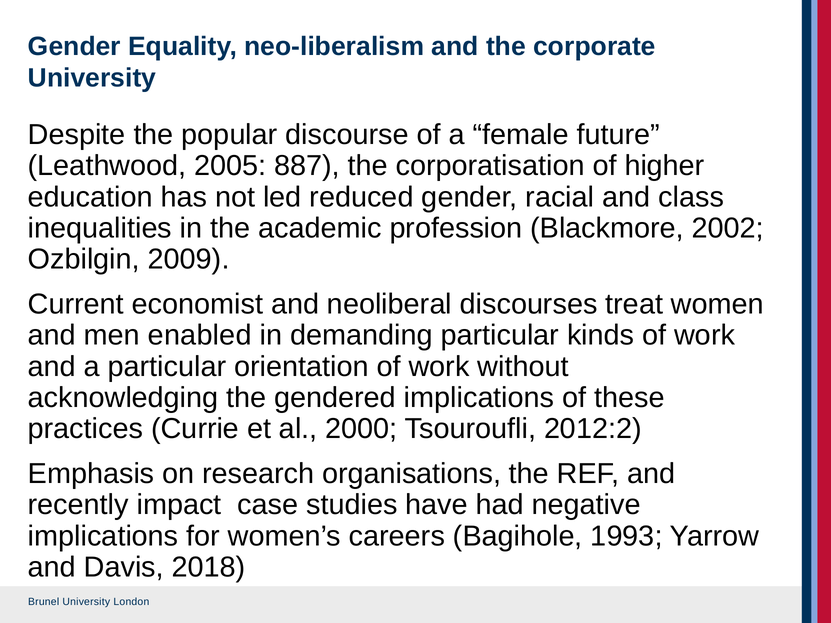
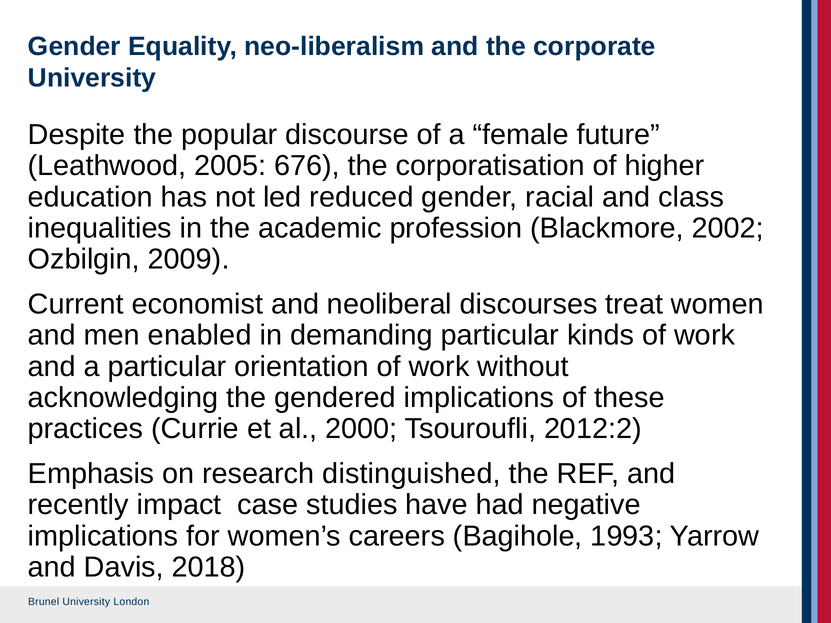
887: 887 -> 676
organisations: organisations -> distinguished
